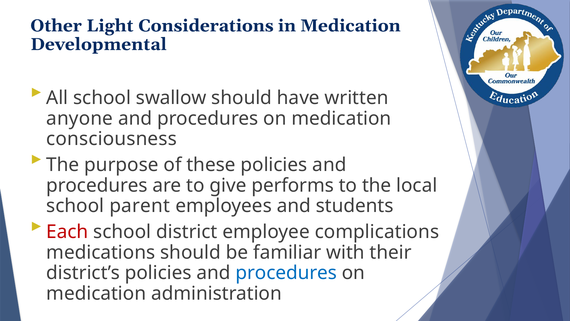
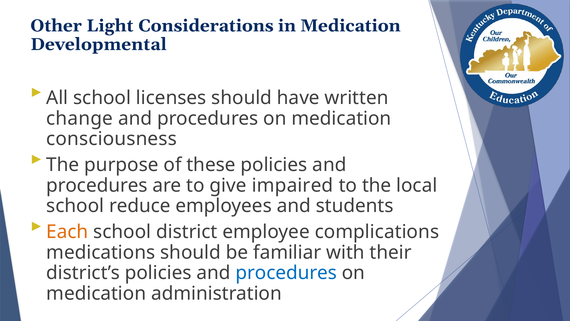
swallow: swallow -> licenses
anyone: anyone -> change
performs: performs -> impaired
parent: parent -> reduce
Each colour: red -> orange
